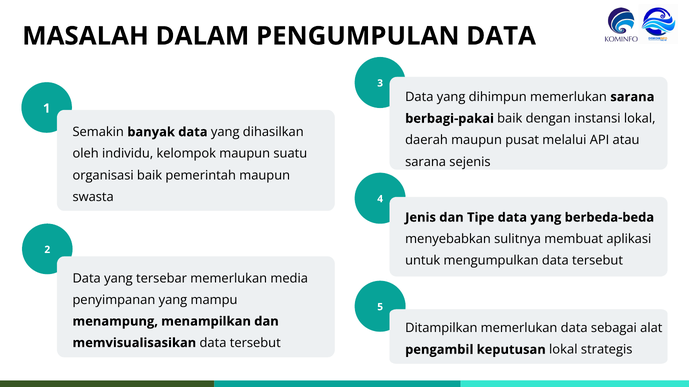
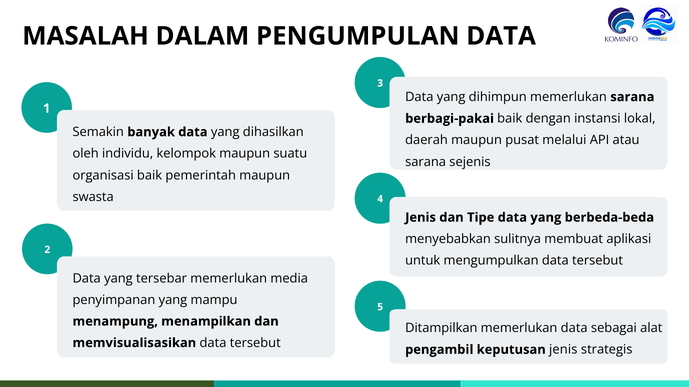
keputusan lokal: lokal -> jenis
